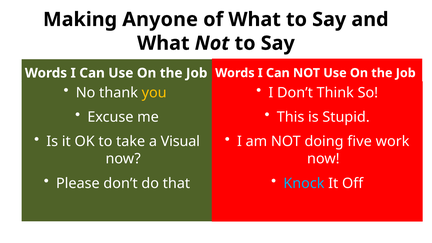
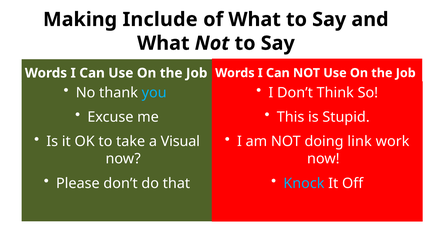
Anyone: Anyone -> Include
you colour: yellow -> light blue
five: five -> link
